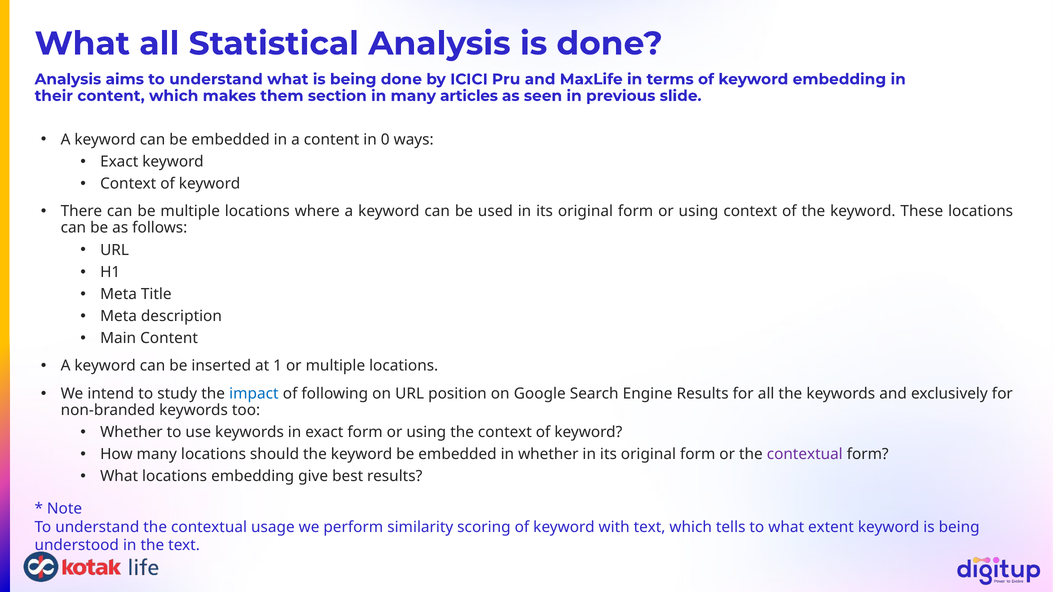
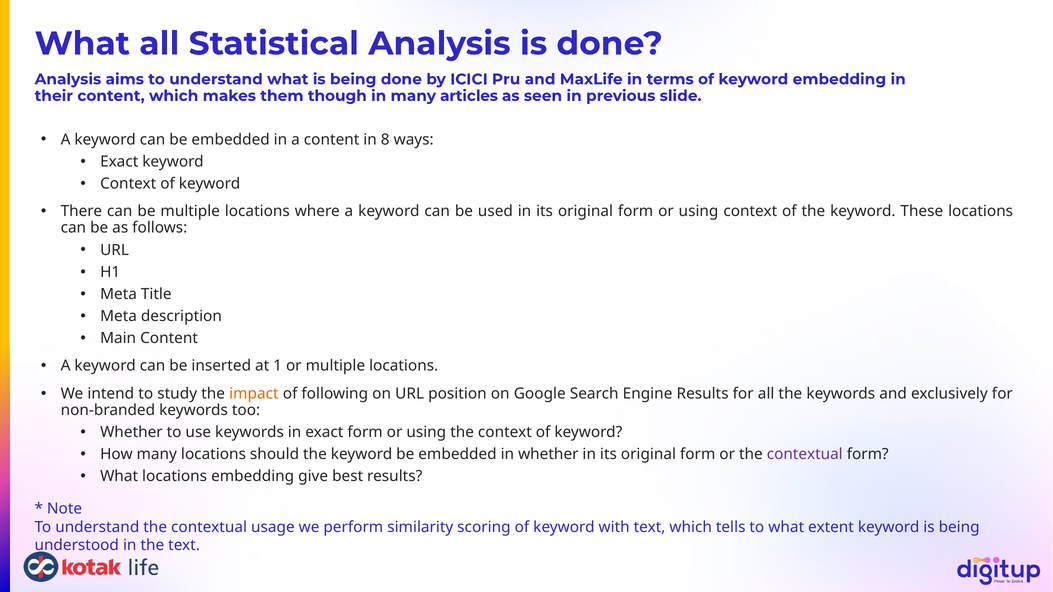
section: section -> though
0: 0 -> 8
impact colour: blue -> orange
